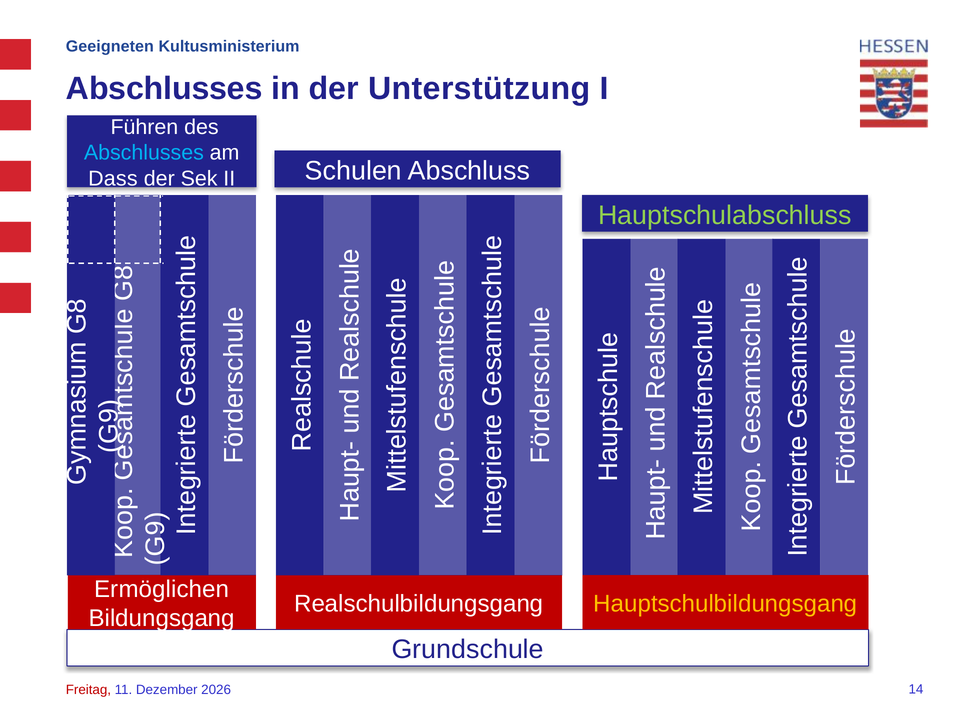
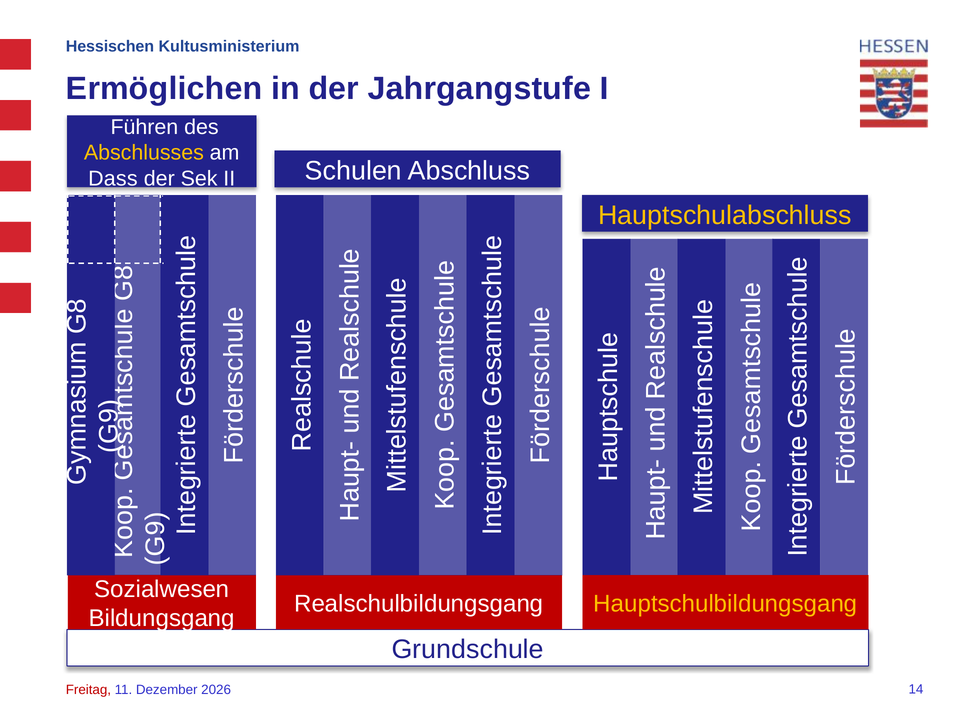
Geeigneten: Geeigneten -> Hessischen
Abschlusses at (164, 89): Abschlusses -> Ermöglichen
Unterstützung: Unterstützung -> Jahrgangstufe
Abschlusses at (144, 153) colour: light blue -> yellow
Hauptschulabschluss colour: light green -> yellow
Ermöglichen: Ermöglichen -> Sozialwesen
